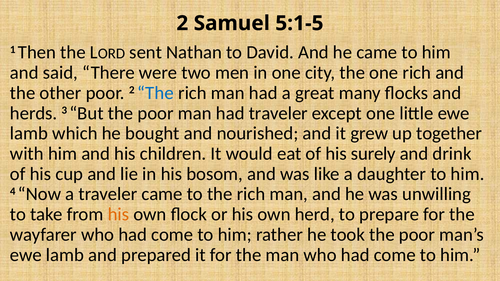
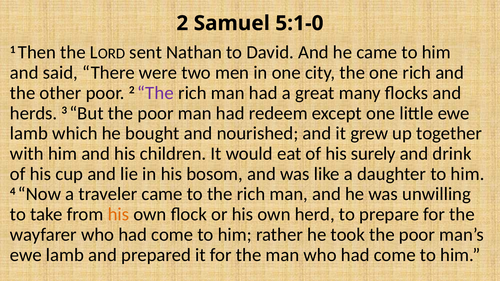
5:1-5: 5:1-5 -> 5:1-0
The at (155, 93) colour: blue -> purple
had traveler: traveler -> redeem
